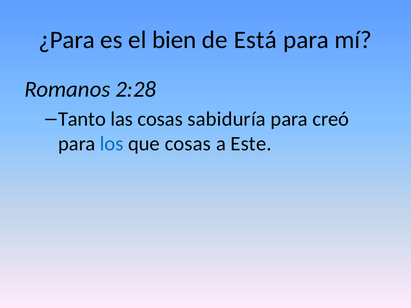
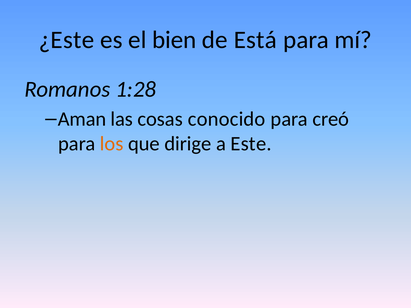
¿Para: ¿Para -> ¿Este
2:28: 2:28 -> 1:28
Tanto: Tanto -> Aman
sabiduría: sabiduría -> conocido
los colour: blue -> orange
que cosas: cosas -> dirige
